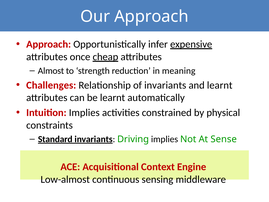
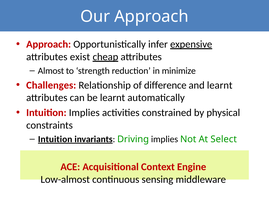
once: once -> exist
meaning: meaning -> minimize
of invariants: invariants -> difference
Standard at (55, 139): Standard -> Intuition
Sense: Sense -> Select
